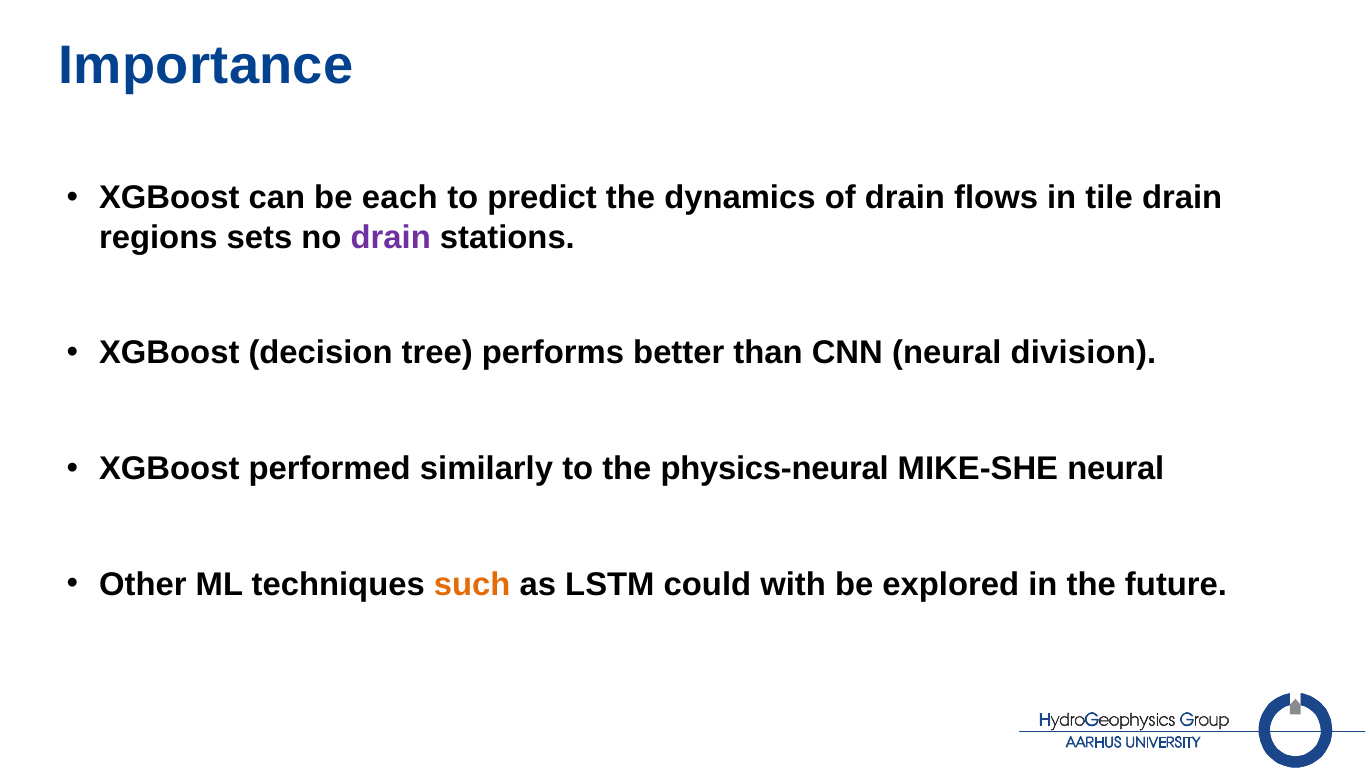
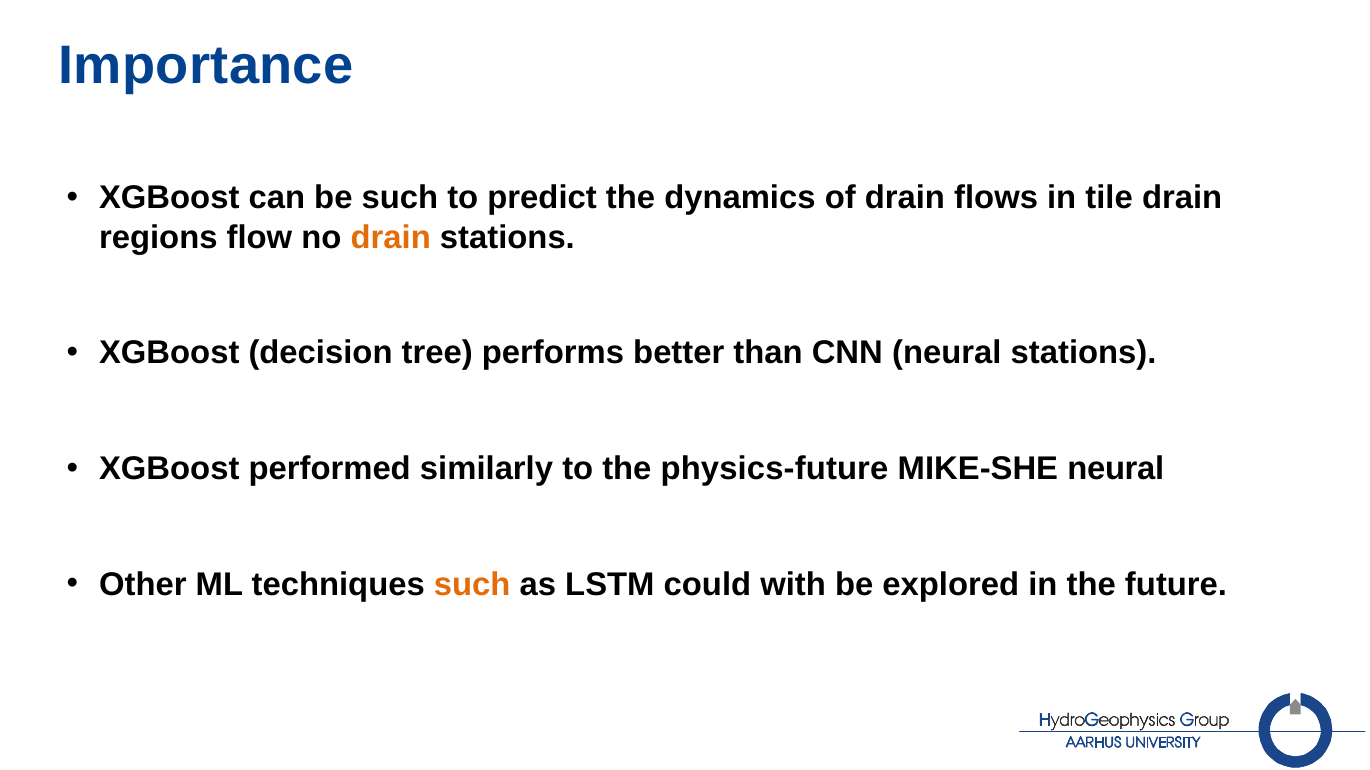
be each: each -> such
sets: sets -> flow
drain at (391, 238) colour: purple -> orange
neural division: division -> stations
physics-neural: physics-neural -> physics-future
